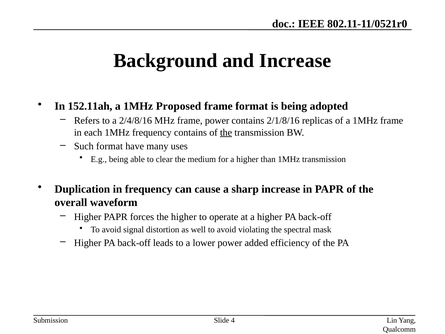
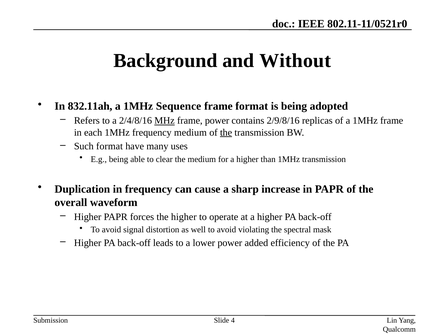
and Increase: Increase -> Without
152.11ah: 152.11ah -> 832.11ah
Proposed: Proposed -> Sequence
MHz underline: none -> present
2/1/8/16: 2/1/8/16 -> 2/9/8/16
frequency contains: contains -> medium
